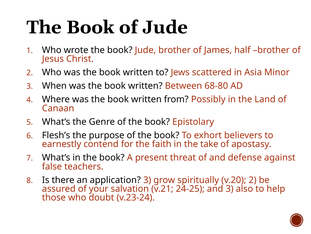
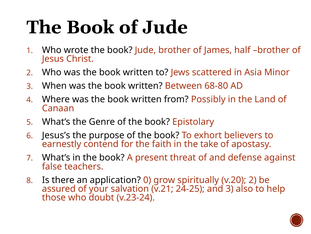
Flesh’s: Flesh’s -> Jesus’s
application 3: 3 -> 0
